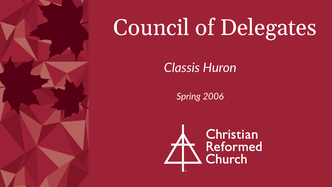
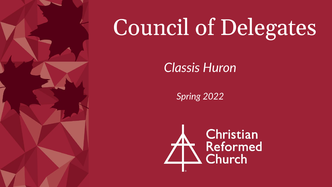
2006: 2006 -> 2022
